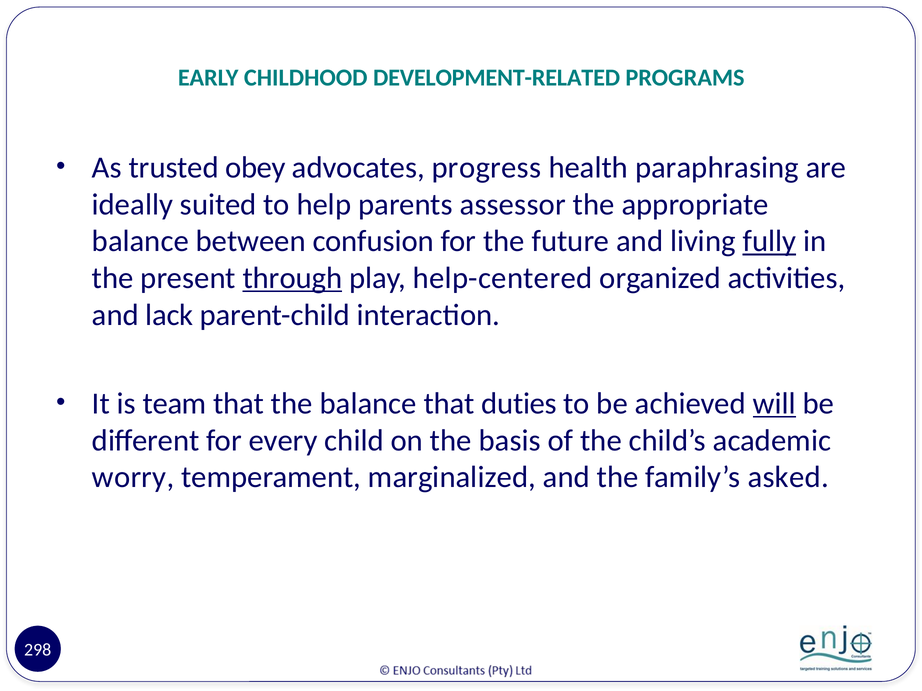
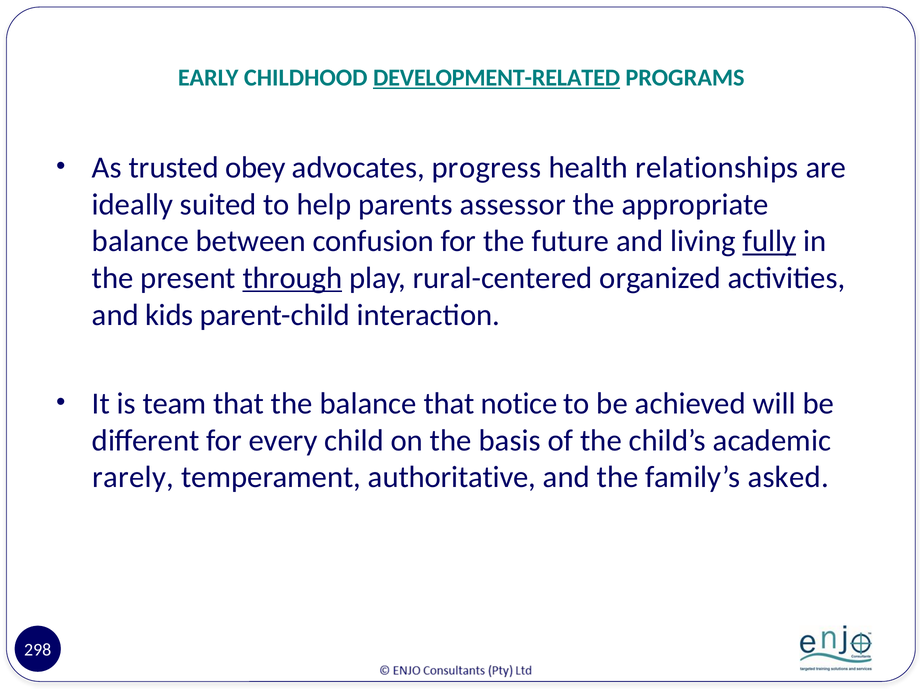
DEVELOPMENT-RELATED underline: none -> present
paraphrasing: paraphrasing -> relationships
help-centered: help-centered -> rural-centered
lack: lack -> kids
duties: duties -> notice
will underline: present -> none
worry: worry -> rarely
marginalized: marginalized -> authoritative
